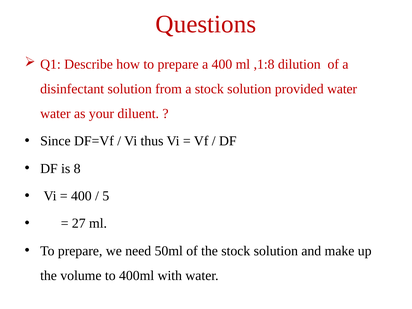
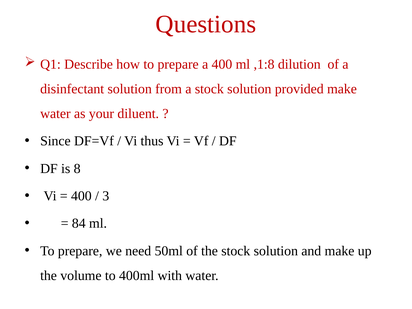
provided water: water -> make
5: 5 -> 3
27: 27 -> 84
